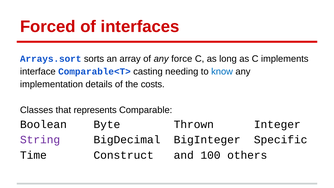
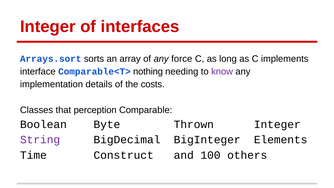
Forced at (48, 27): Forced -> Integer
casting: casting -> nothing
know colour: blue -> purple
represents: represents -> perception
Specific: Specific -> Elements
